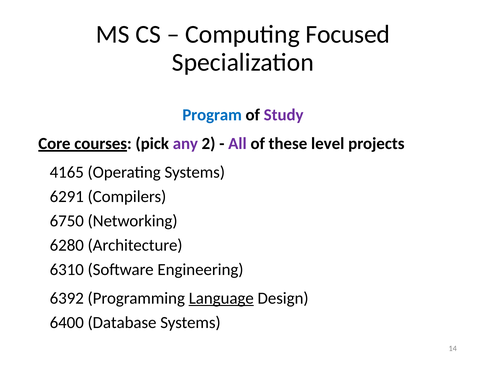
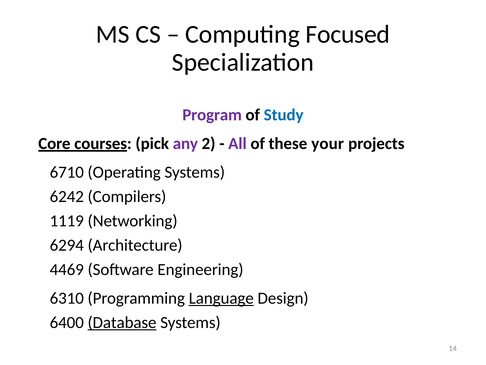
Program colour: blue -> purple
Study colour: purple -> blue
level: level -> your
4165: 4165 -> 6710
6291: 6291 -> 6242
6750: 6750 -> 1119
6280: 6280 -> 6294
6310: 6310 -> 4469
6392: 6392 -> 6310
Database underline: none -> present
